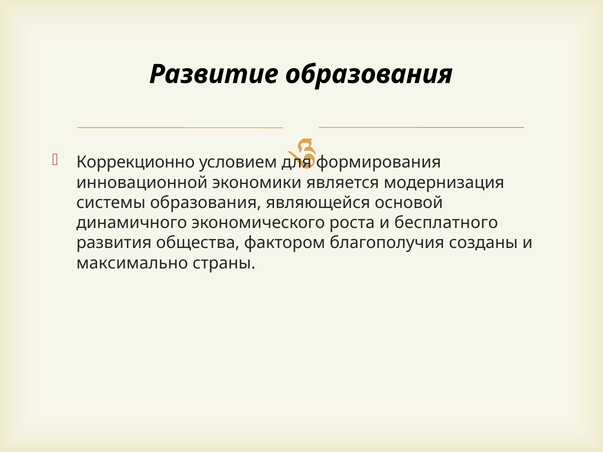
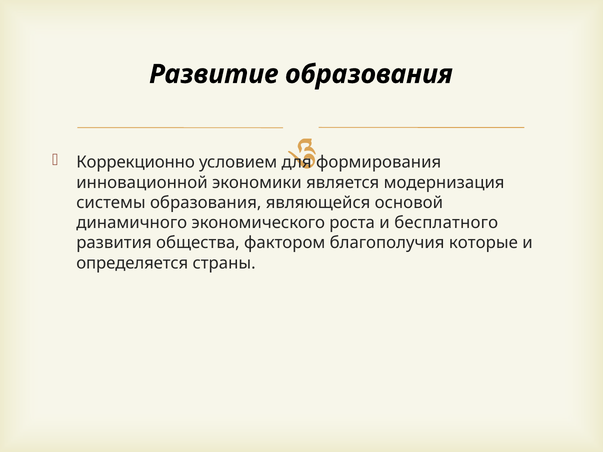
созданы: созданы -> которые
максимально: максимально -> определяется
